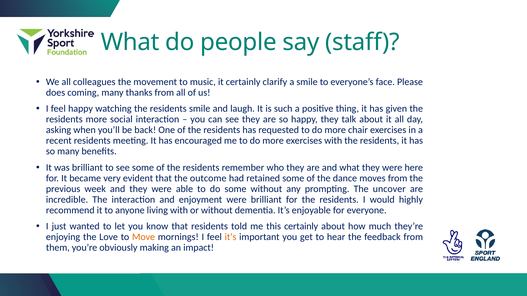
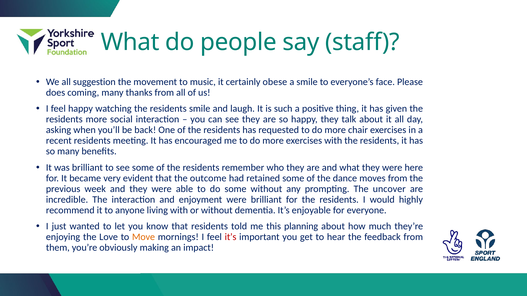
colleagues: colleagues -> suggestion
clarify: clarify -> obese
this certainly: certainly -> planning
it’s at (231, 237) colour: orange -> red
